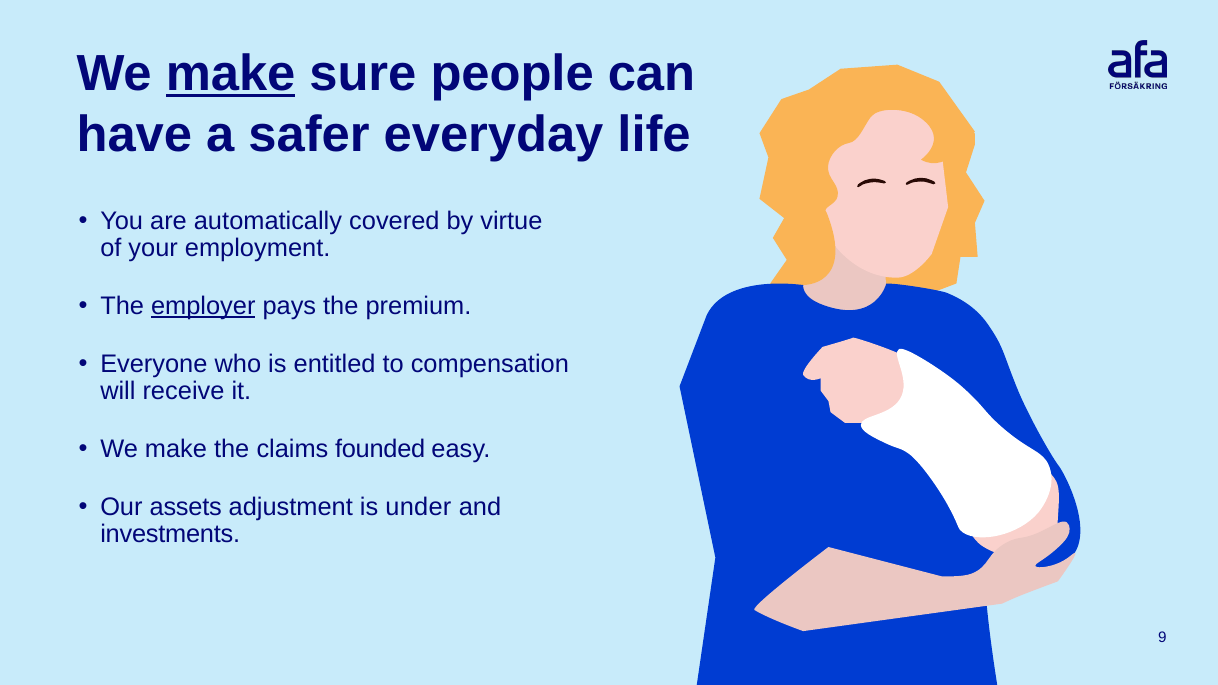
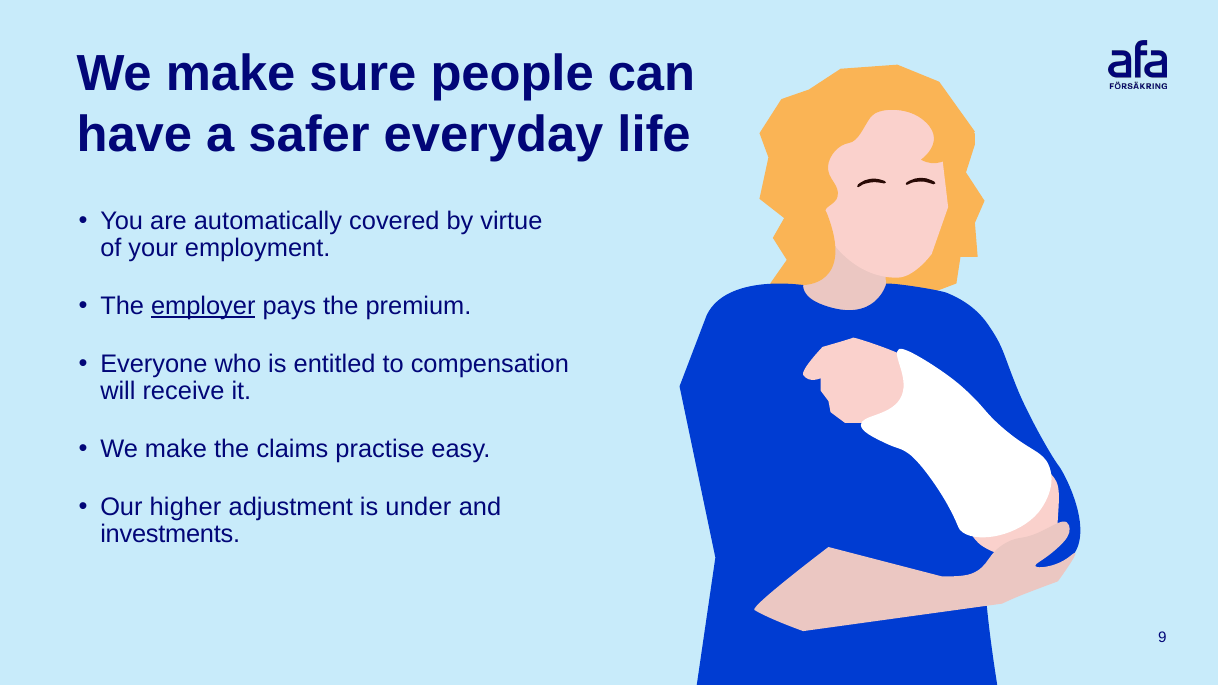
make at (231, 74) underline: present -> none
founded: founded -> practise
assets: assets -> higher
